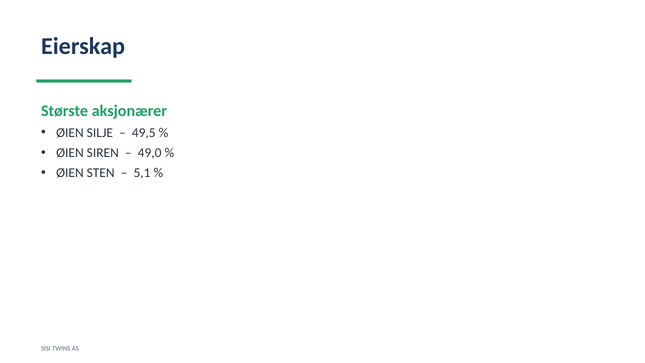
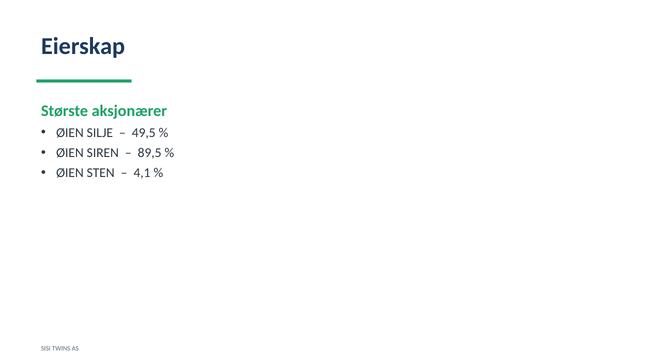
49,0: 49,0 -> 89,5
5,1: 5,1 -> 4,1
